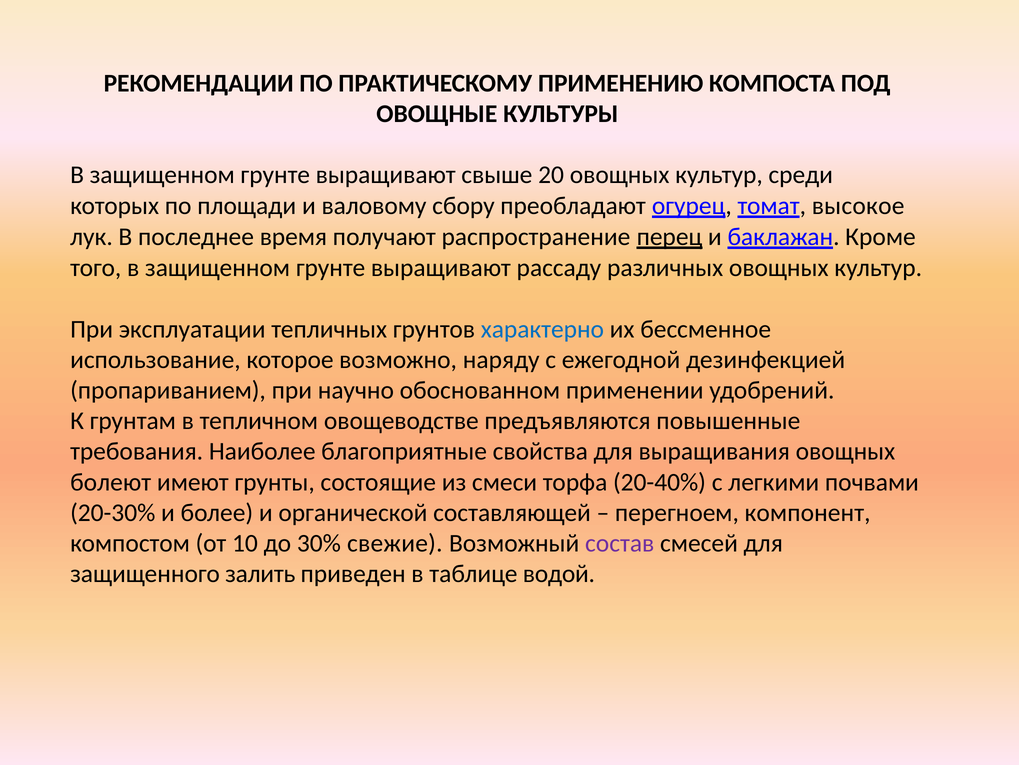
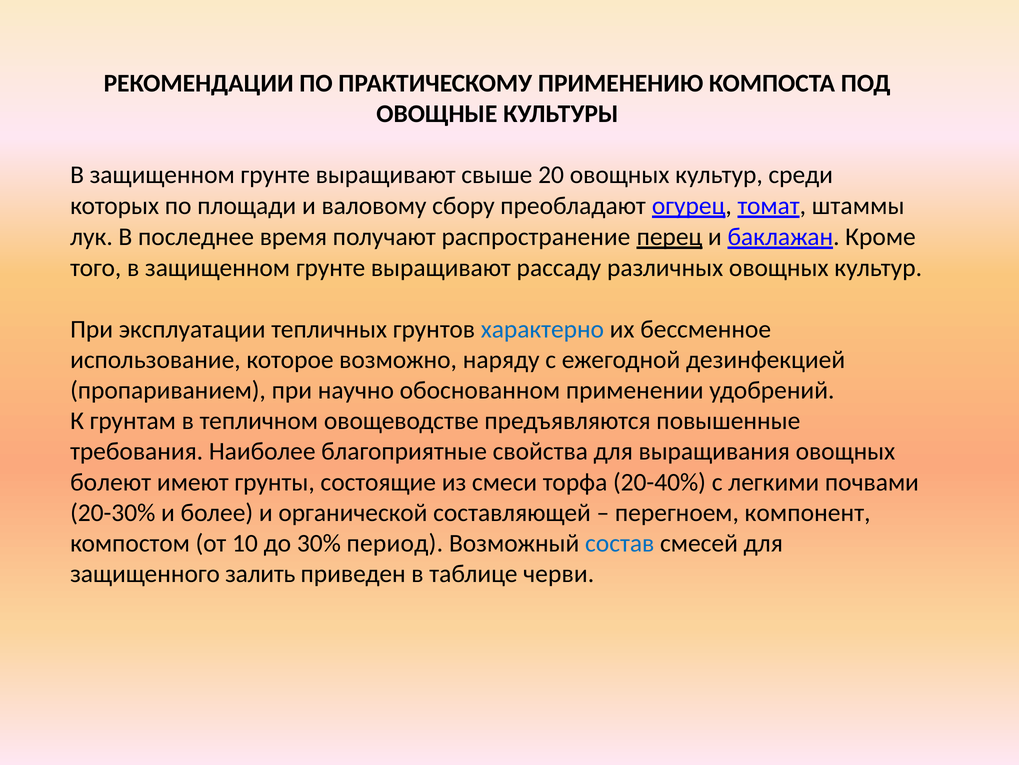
высокое: высокое -> штаммы
свежие: свежие -> период
состав colour: purple -> blue
водой: водой -> черви
